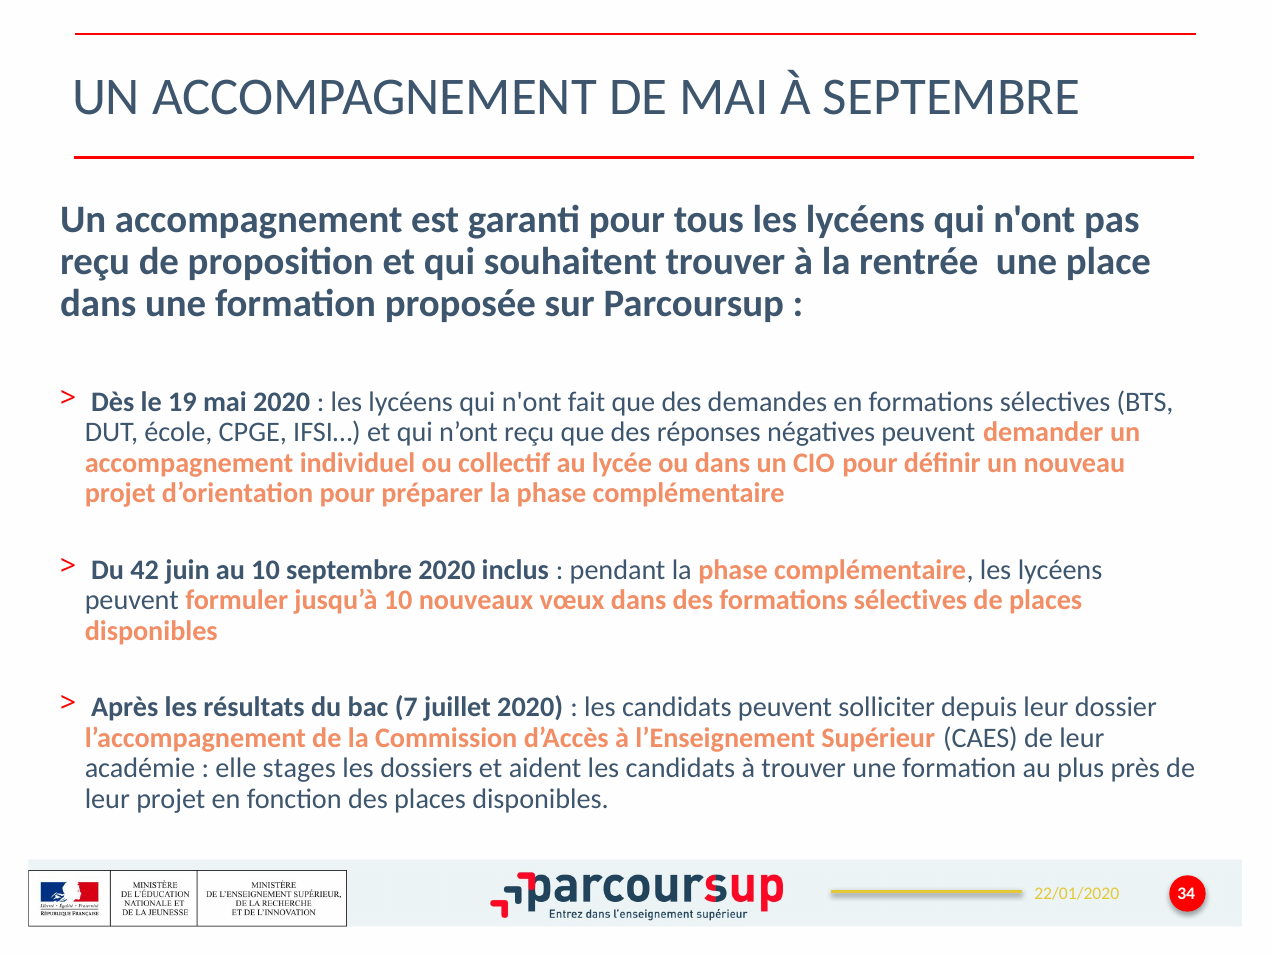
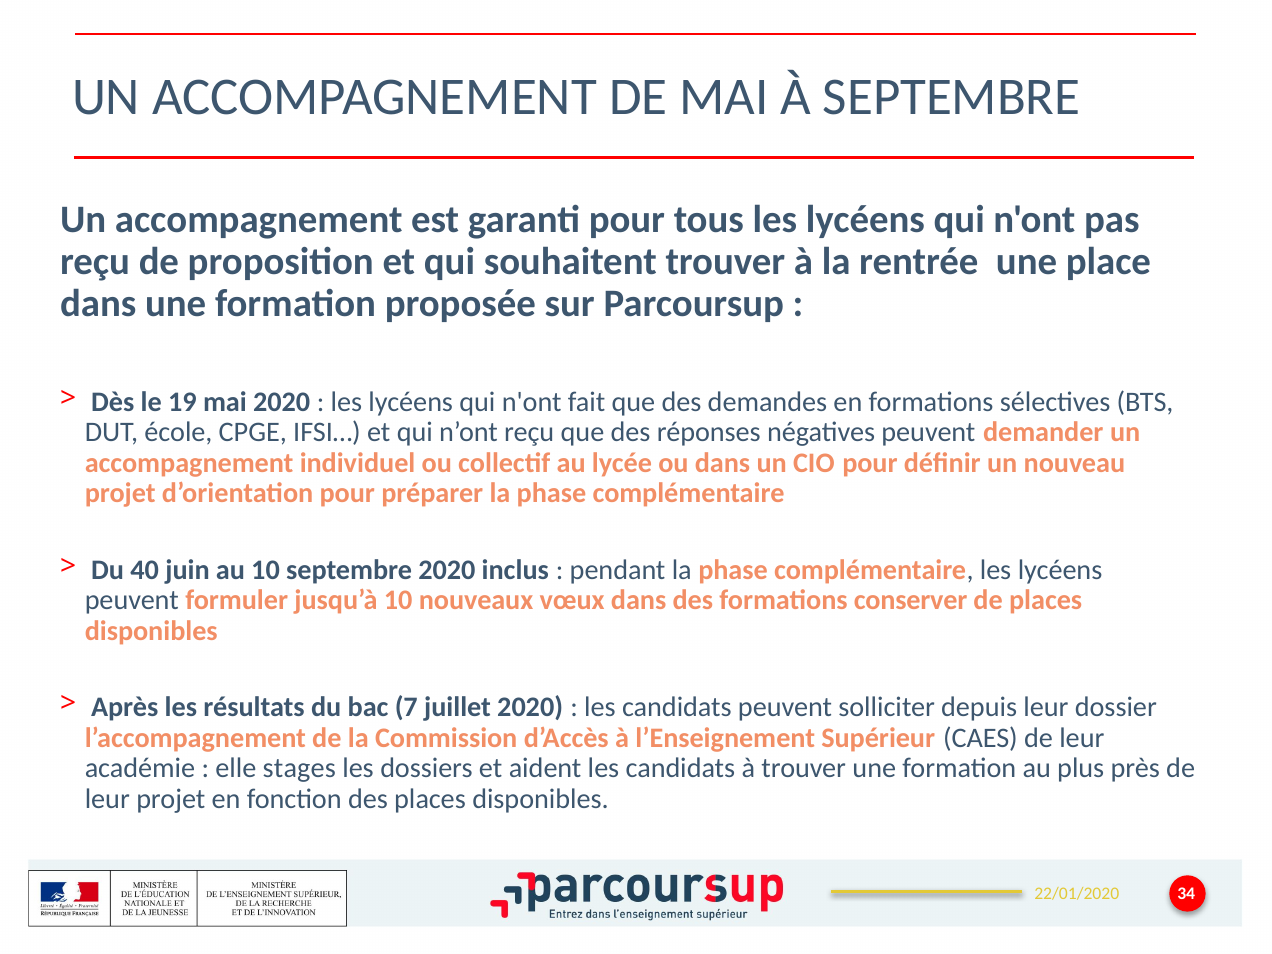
42: 42 -> 40
des formations sélectives: sélectives -> conserver
